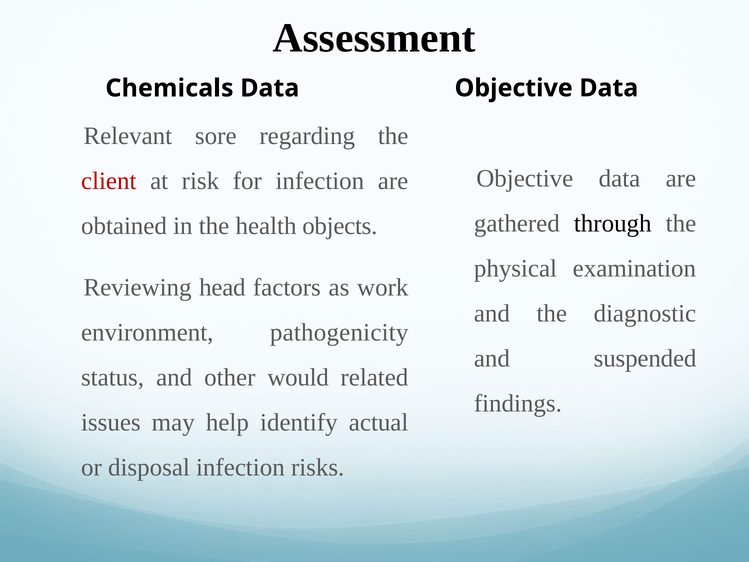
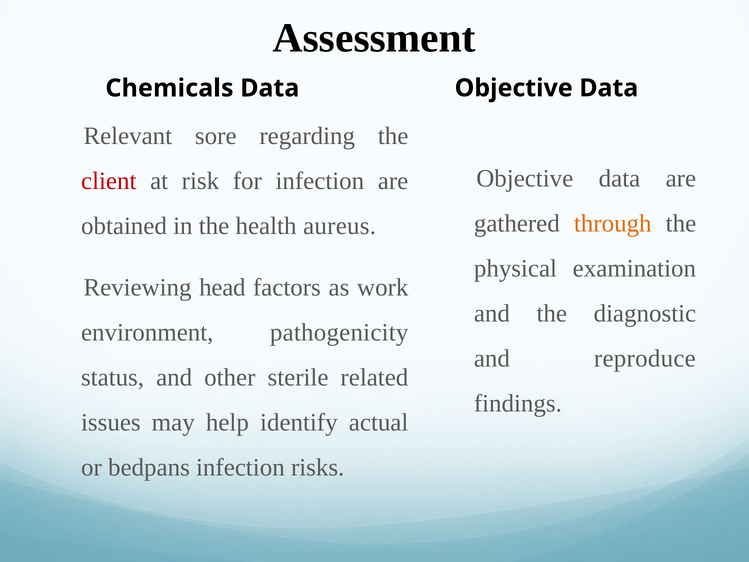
through colour: black -> orange
objects: objects -> aureus
suspended: suspended -> reproduce
would: would -> sterile
disposal: disposal -> bedpans
